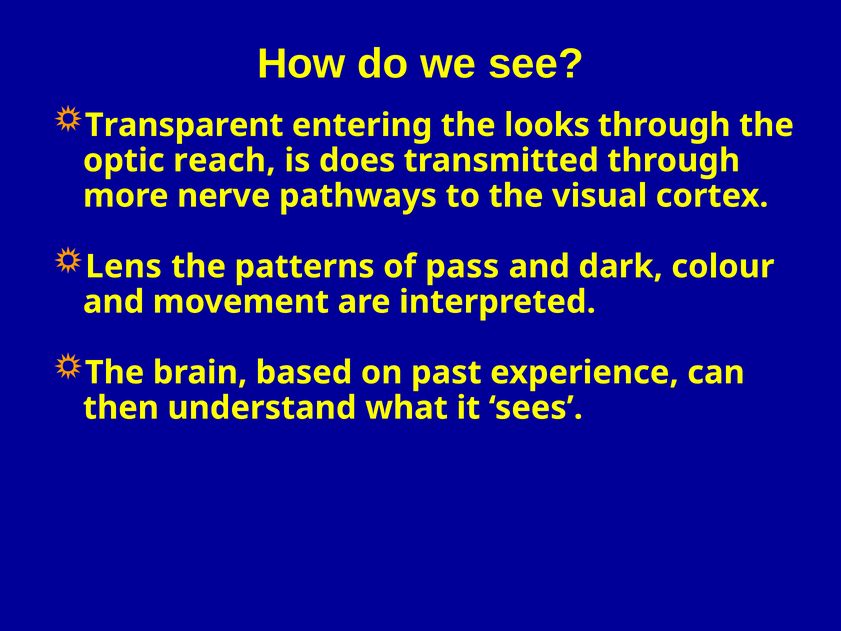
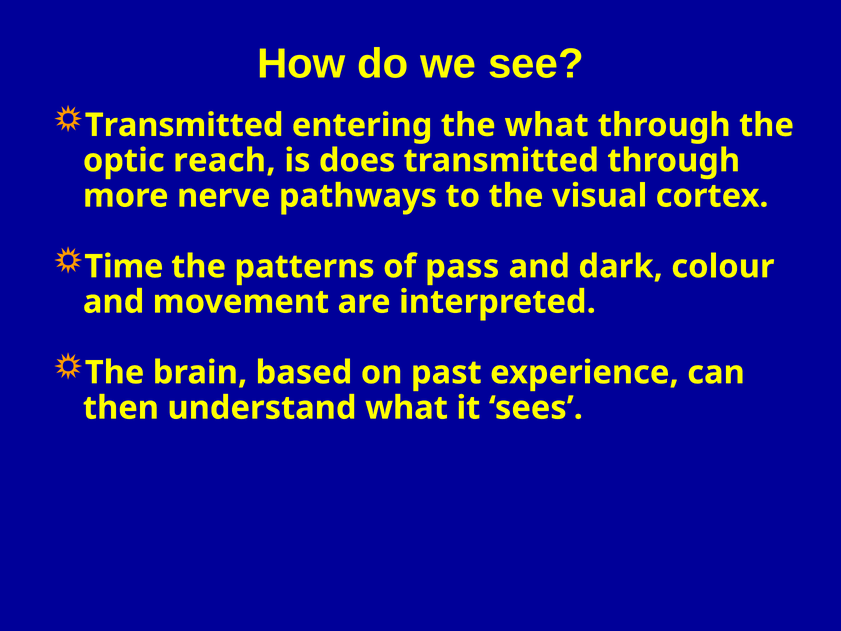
Transparent at (184, 125): Transparent -> Transmitted
the looks: looks -> what
Lens: Lens -> Time
